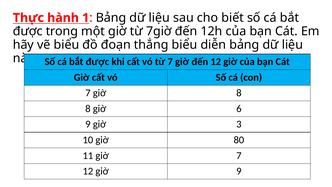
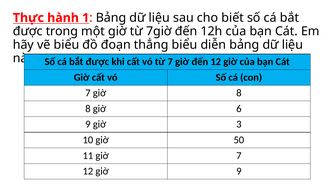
80: 80 -> 50
